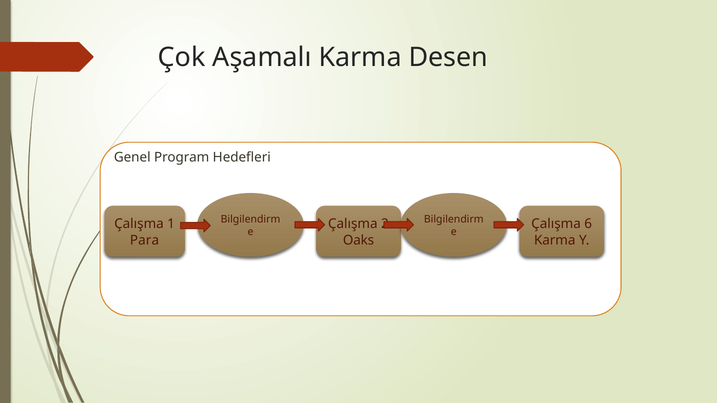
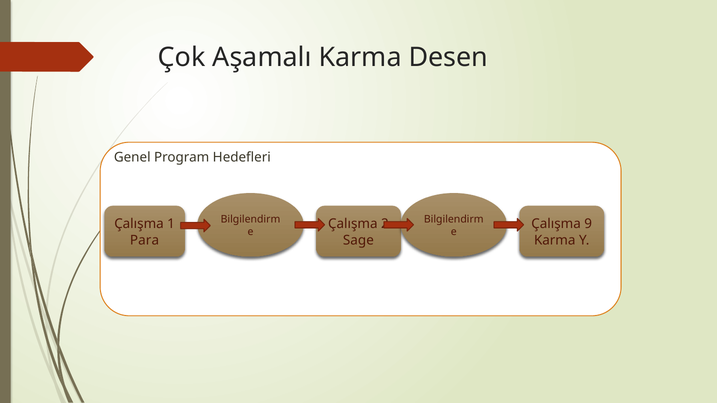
6: 6 -> 9
Oaks: Oaks -> Sage
